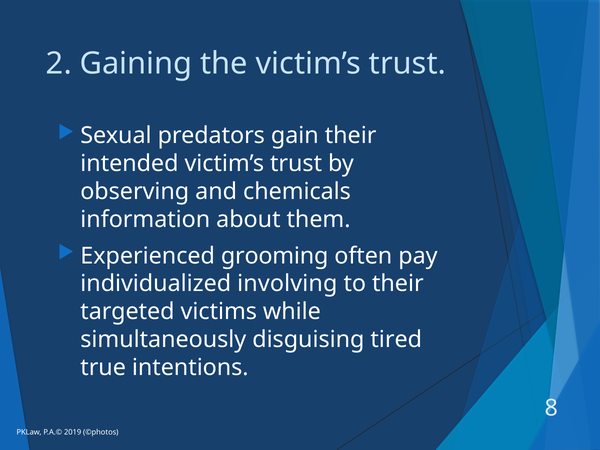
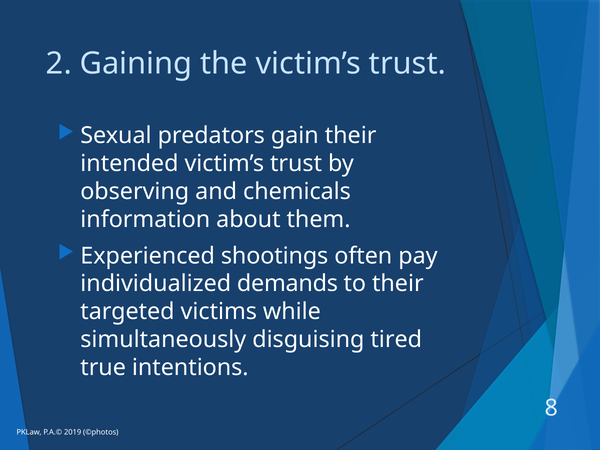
grooming: grooming -> shootings
involving: involving -> demands
